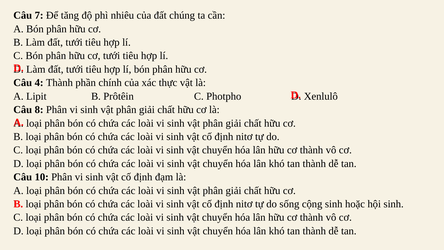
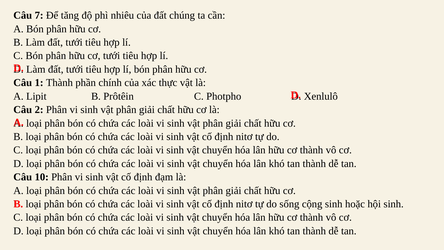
4: 4 -> 1
8: 8 -> 2
